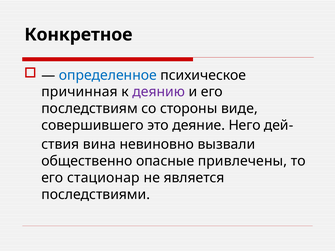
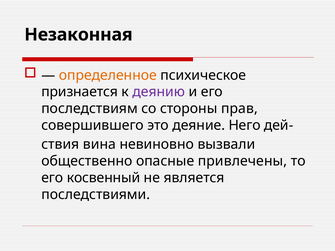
Конкретное: Конкретное -> Незаконная
определенное colour: blue -> orange
причинная: причинная -> признается
виде: виде -> прав
стационар: стационар -> косвенный
